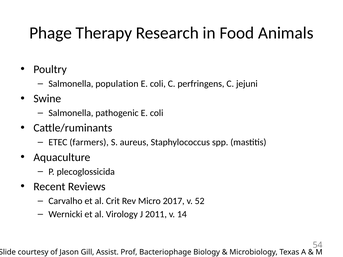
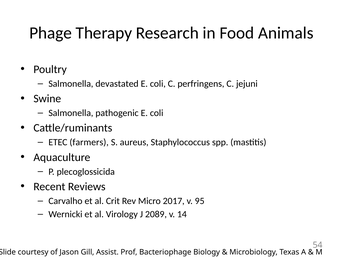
population: population -> devastated
52: 52 -> 95
2011: 2011 -> 2089
